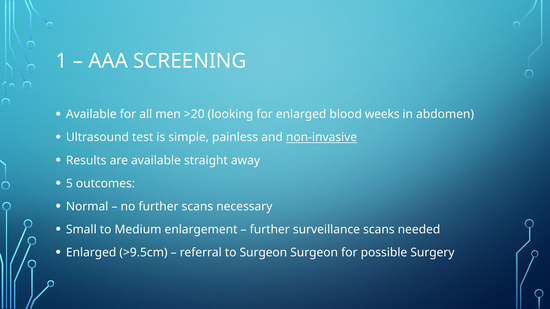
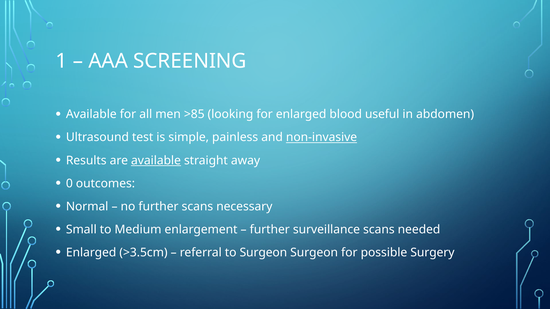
>20: >20 -> >85
weeks: weeks -> useful
available at (156, 161) underline: none -> present
5: 5 -> 0
>9.5cm: >9.5cm -> >3.5cm
